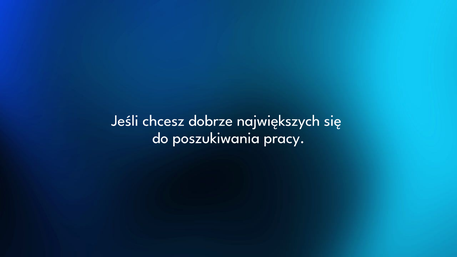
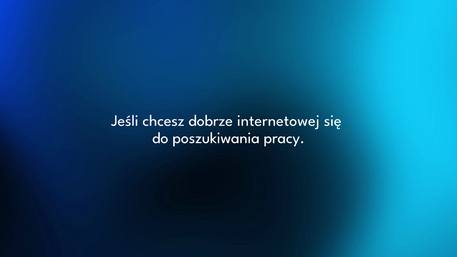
największych: największych -> internetowej
